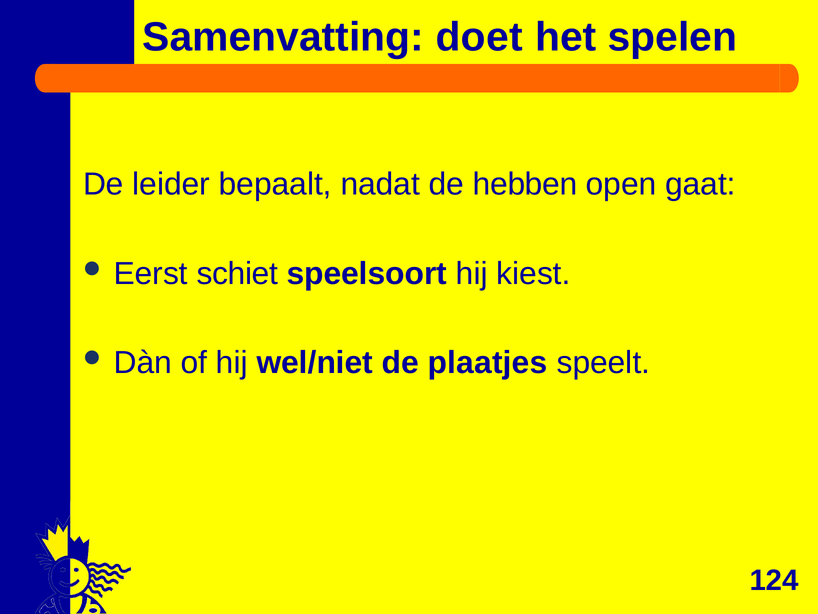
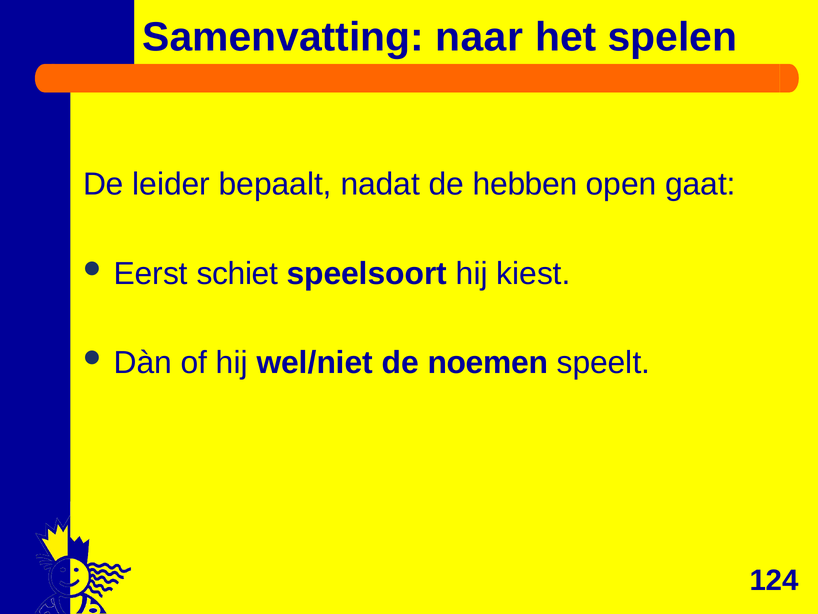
doet: doet -> naar
plaatjes: plaatjes -> noemen
